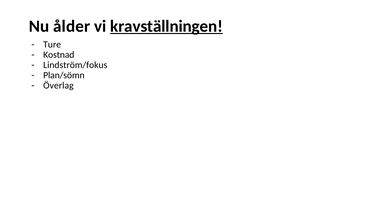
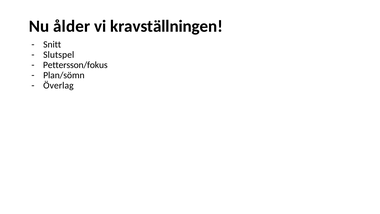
kravställningen underline: present -> none
Ture: Ture -> Snitt
Kostnad: Kostnad -> Slutspel
Lindström/fokus: Lindström/fokus -> Pettersson/fokus
